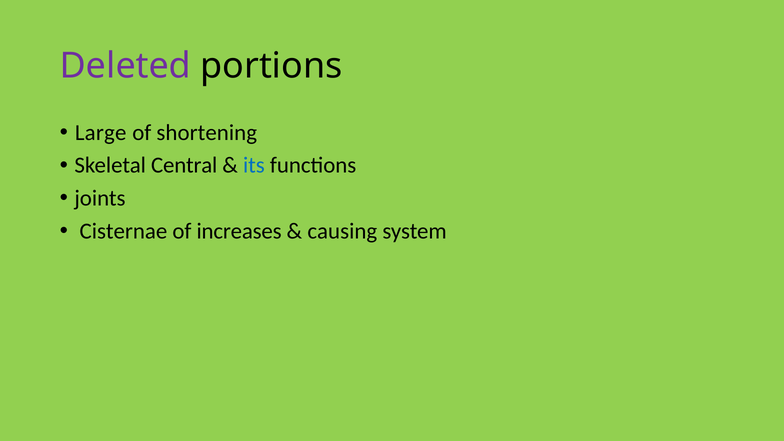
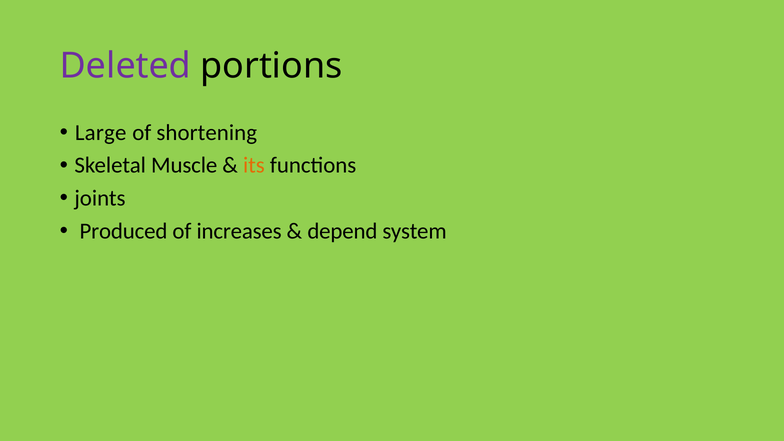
Central: Central -> Muscle
its colour: blue -> orange
Cisternae: Cisternae -> Produced
causing: causing -> depend
